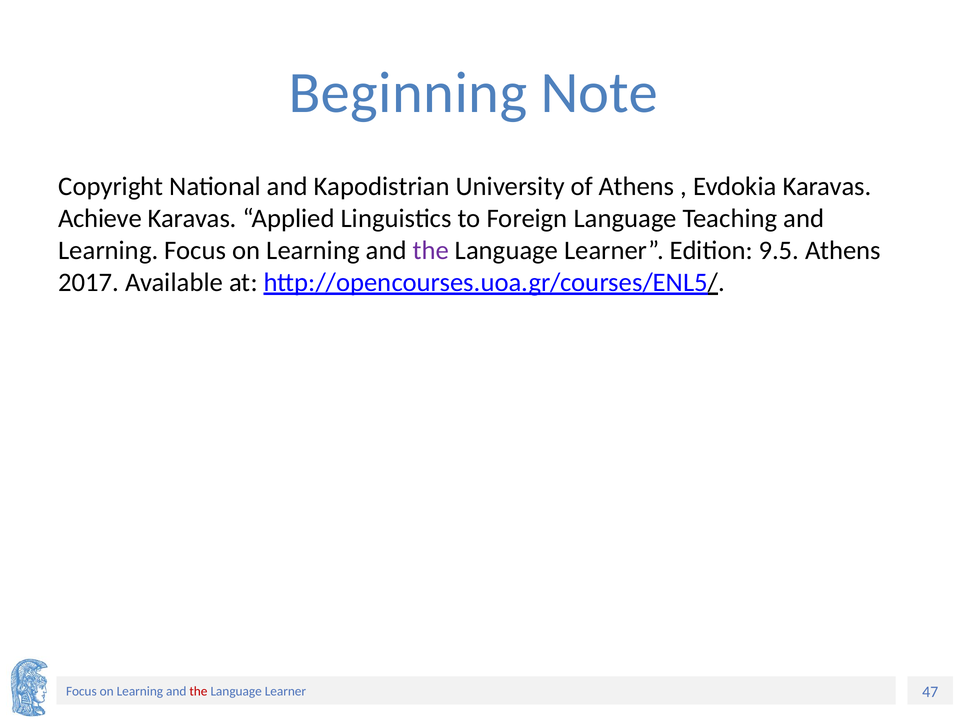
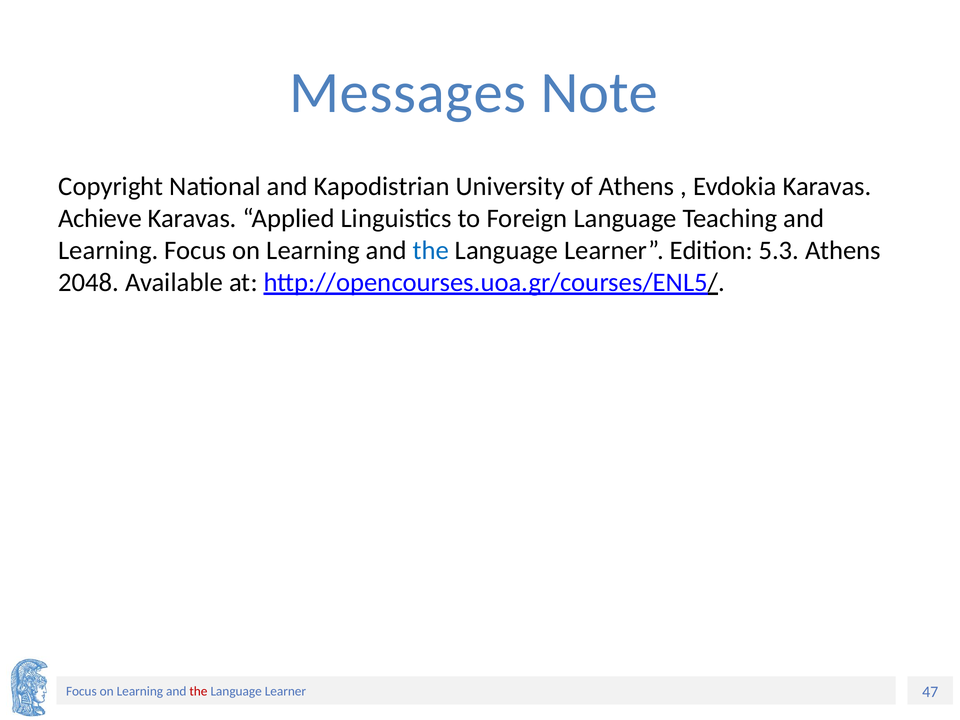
Beginning: Beginning -> Messages
the at (431, 250) colour: purple -> blue
9.5: 9.5 -> 5.3
2017: 2017 -> 2048
